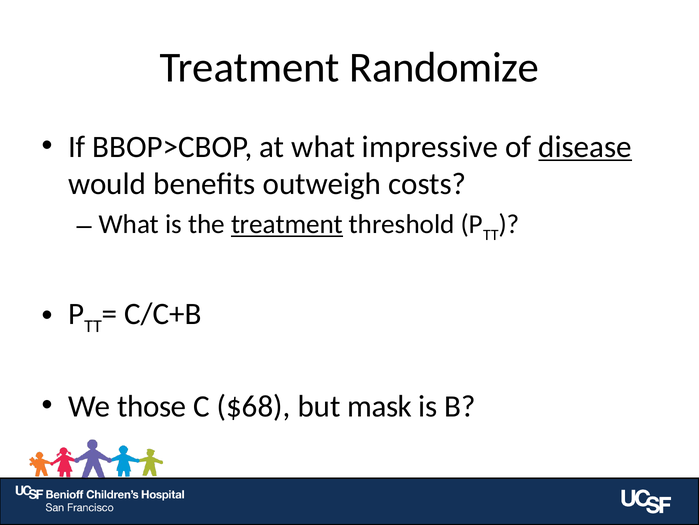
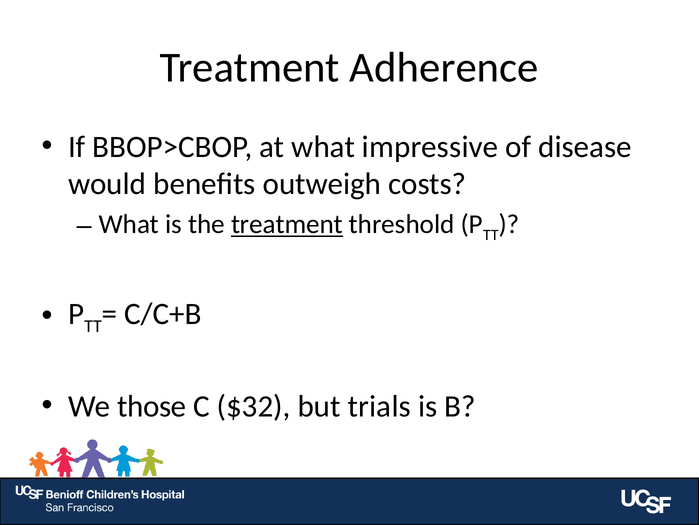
Randomize: Randomize -> Adherence
disease underline: present -> none
$68: $68 -> $32
mask: mask -> trials
